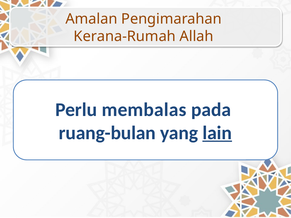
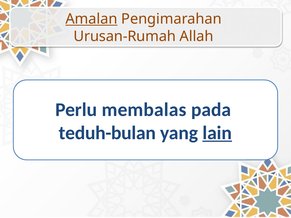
Amalan underline: none -> present
Kerana-Rumah: Kerana-Rumah -> Urusan-Rumah
ruang-bulan: ruang-bulan -> teduh-bulan
